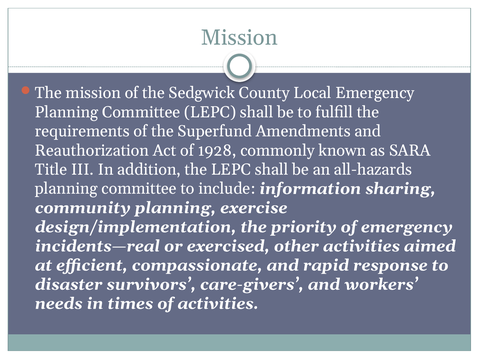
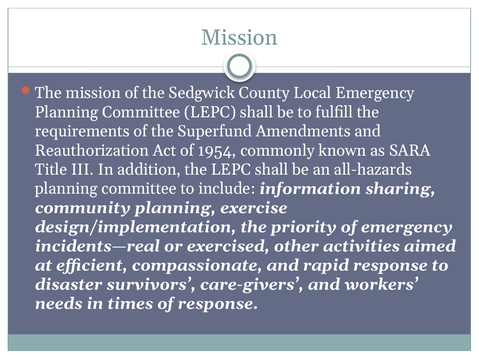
1928: 1928 -> 1954
of activities: activities -> response
